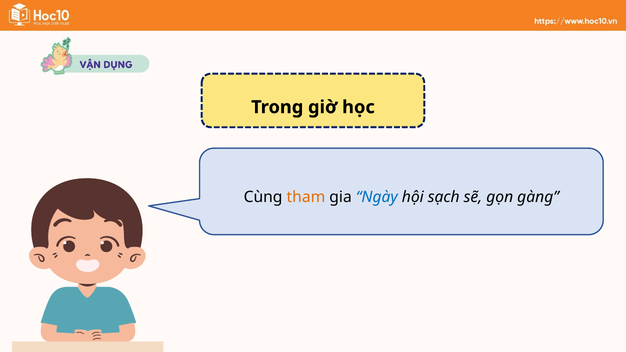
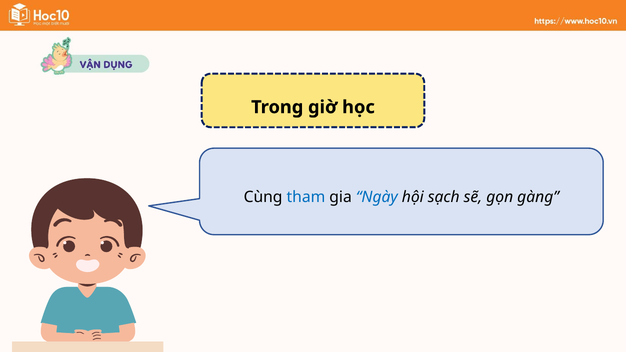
tham colour: orange -> blue
